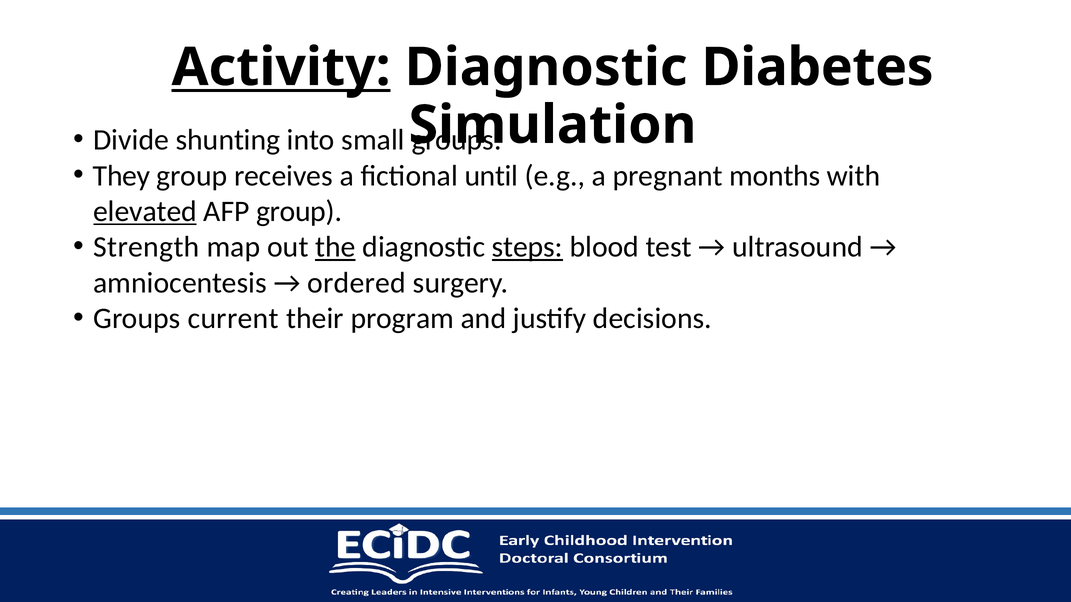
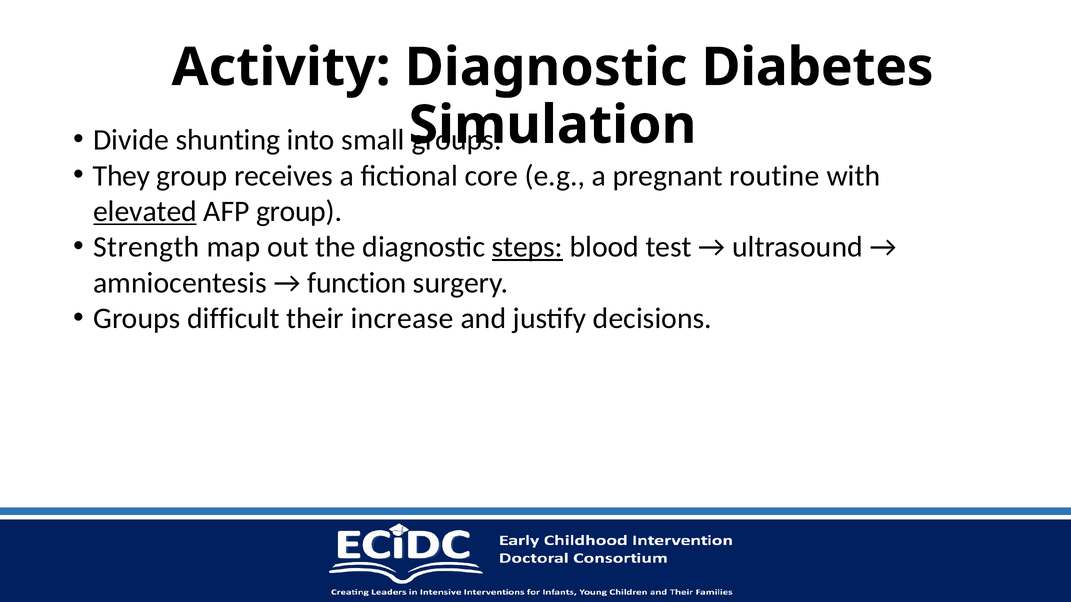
Activity underline: present -> none
until: until -> core
months: months -> routine
the underline: present -> none
ordered: ordered -> function
current: current -> difficult
program: program -> increase
